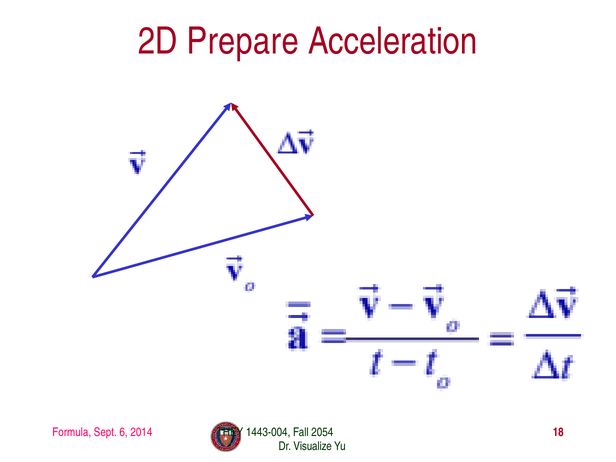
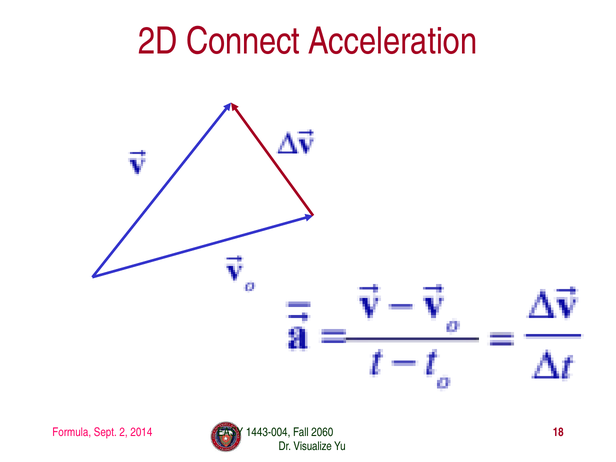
Prepare: Prepare -> Connect
6: 6 -> 2
THEY: THEY -> EASY
2054: 2054 -> 2060
